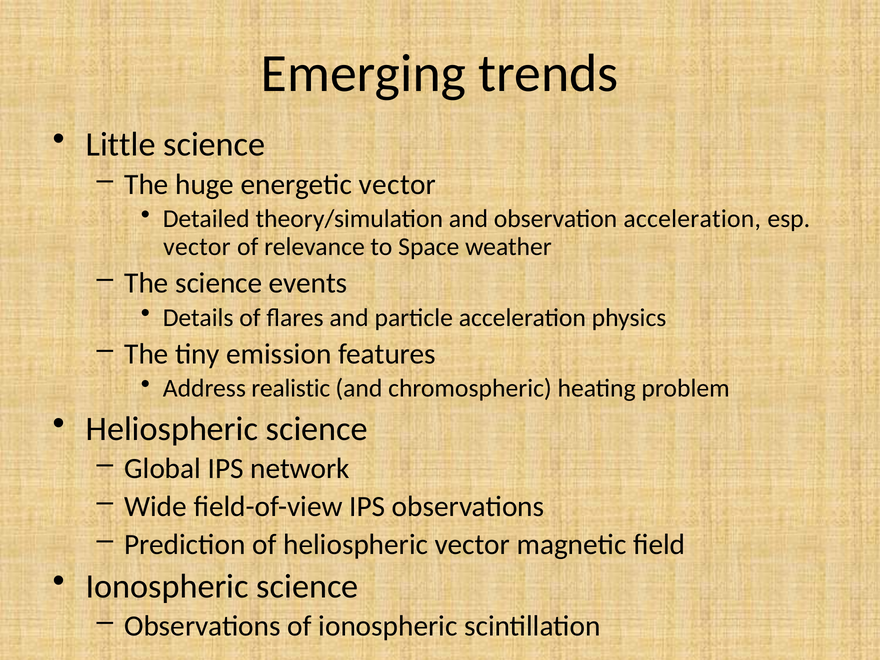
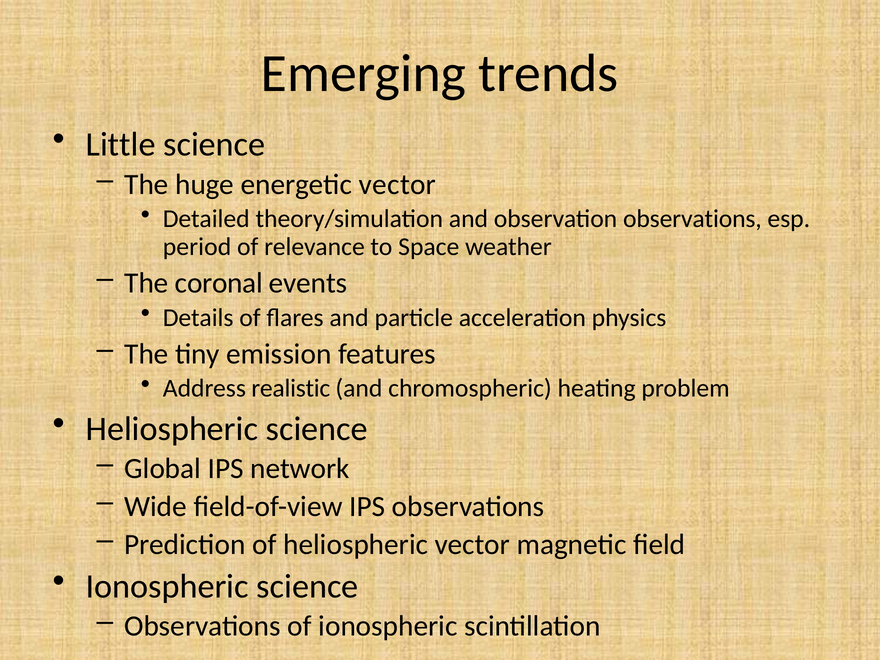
observation acceleration: acceleration -> observations
vector at (197, 247): vector -> period
The science: science -> coronal
